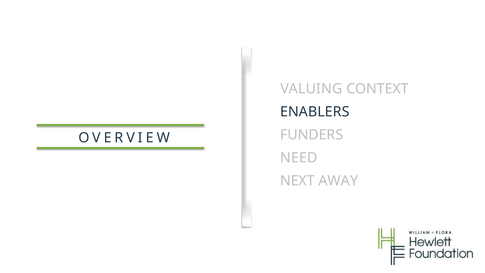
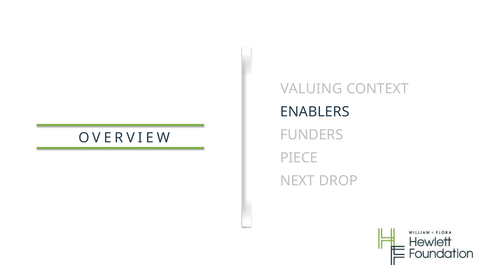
NEED: NEED -> PIECE
AWAY: AWAY -> DROP
